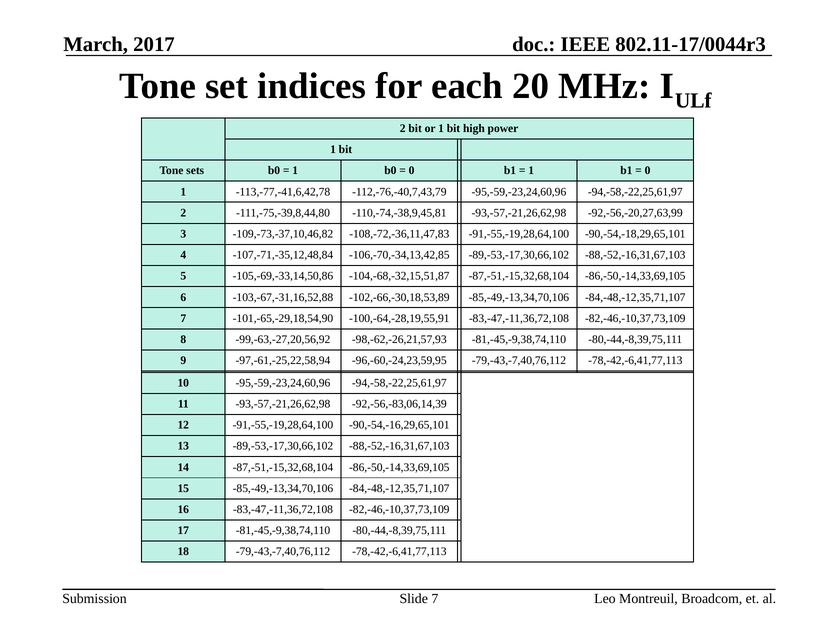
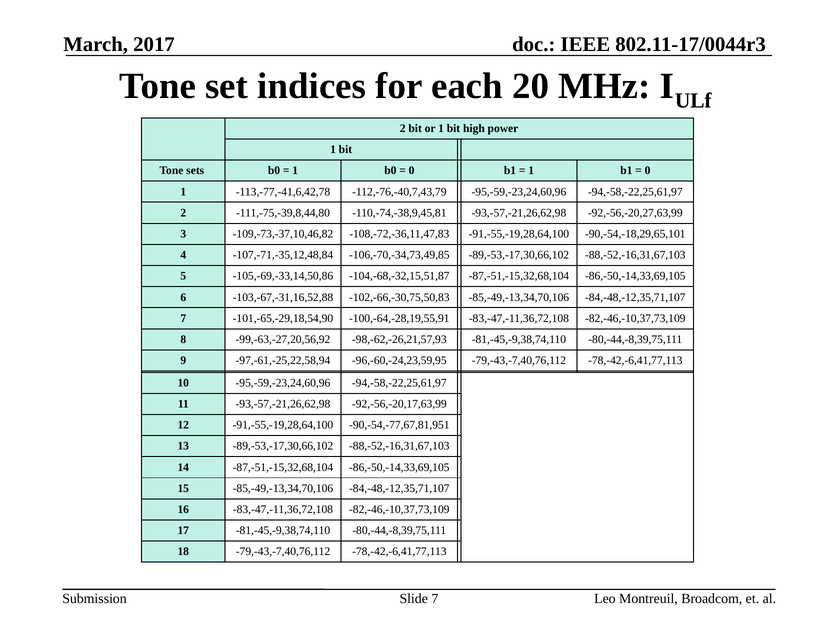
-106,-70,-34,13,42,85: -106,-70,-34,13,42,85 -> -106,-70,-34,73,49,85
-102,-66,-30,18,53,89: -102,-66,-30,18,53,89 -> -102,-66,-30,75,50,83
-92,-56,-83,06,14,39: -92,-56,-83,06,14,39 -> -92,-56,-20,17,63,99
-90,-54,-16,29,65,101: -90,-54,-16,29,65,101 -> -90,-54,-77,67,81,951
